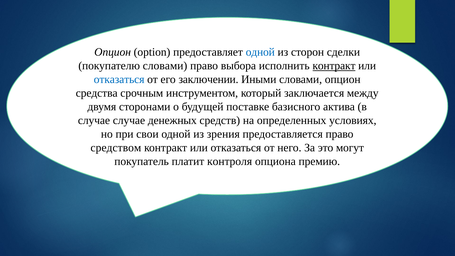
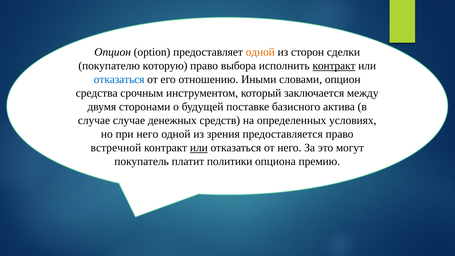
одной at (260, 52) colour: blue -> orange
покупателю словами: словами -> которую
заключении: заключении -> отношению
при свои: свои -> него
средством: средством -> встречной
или at (199, 148) underline: none -> present
контроля: контроля -> политики
